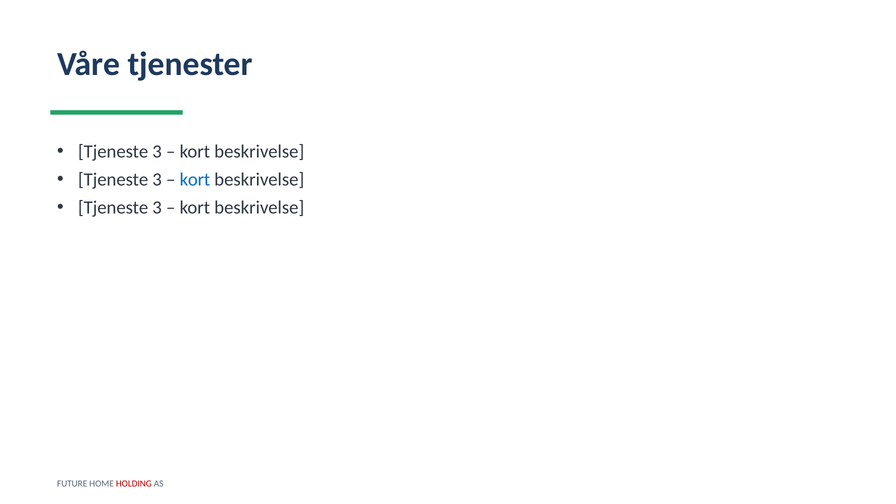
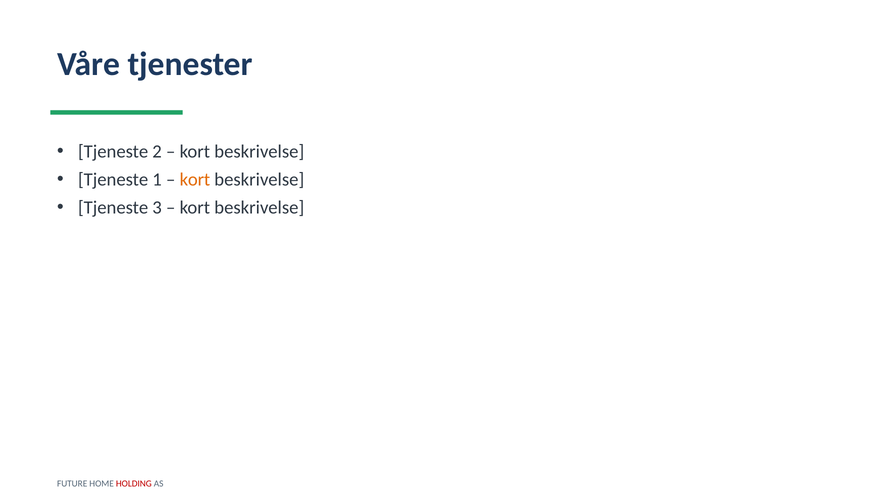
3 at (157, 152): 3 -> 2
3 at (157, 180): 3 -> 1
kort at (195, 180) colour: blue -> orange
